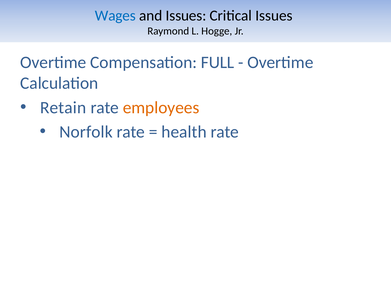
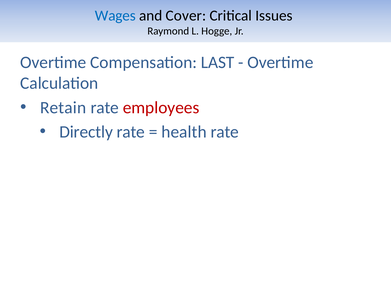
and Issues: Issues -> Cover
FULL: FULL -> LAST
employees colour: orange -> red
Norfolk: Norfolk -> Directly
